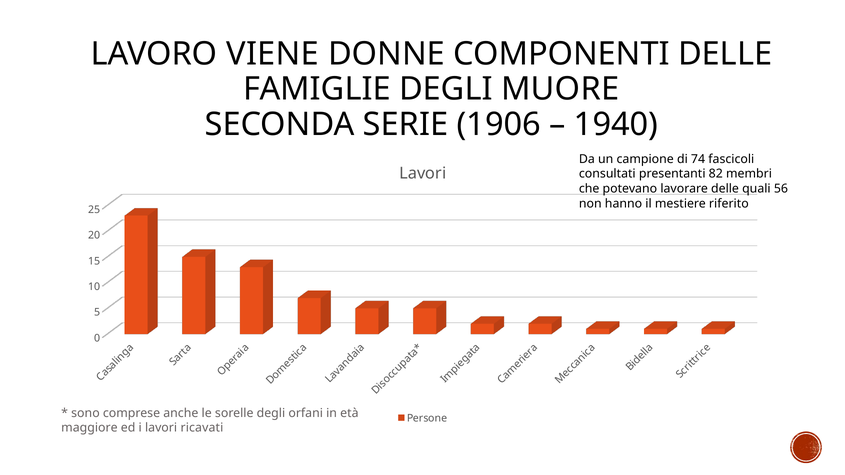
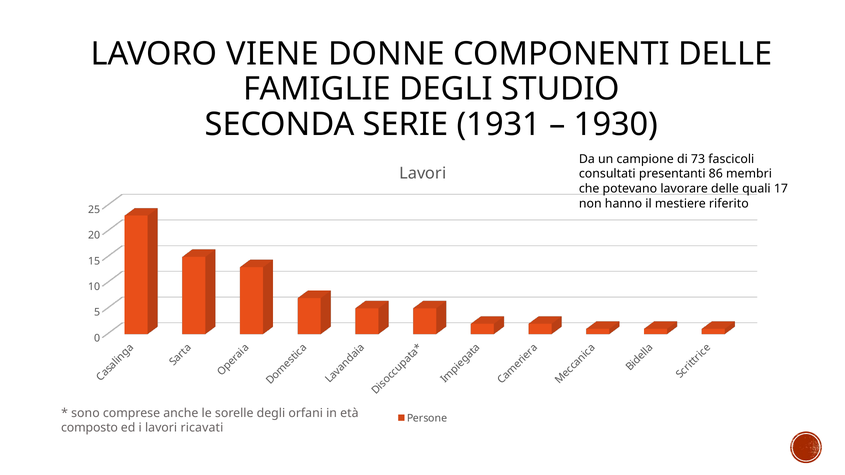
MUORE: MUORE -> STUDIO
1906: 1906 -> 1931
1940: 1940 -> 1930
74: 74 -> 73
82: 82 -> 86
56: 56 -> 17
maggiore: maggiore -> composto
